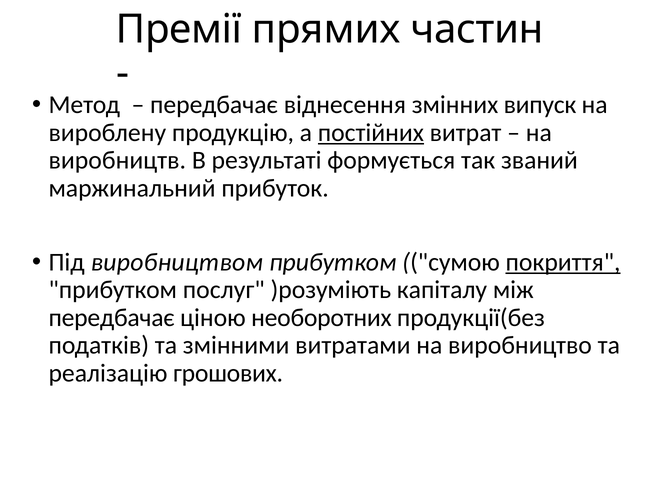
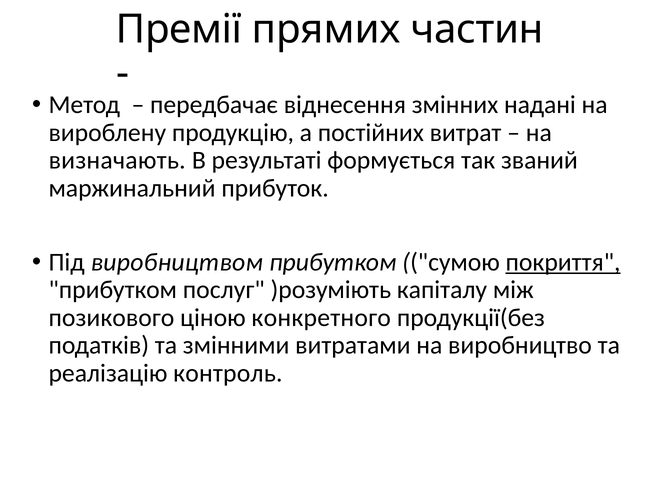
випуск: випуск -> надані
постійних underline: present -> none
виробництв: виробництв -> визначають
передбачає at (112, 318): передбачає -> позикового
необоротних: необоротних -> конкретного
грошових: грошових -> контроль
